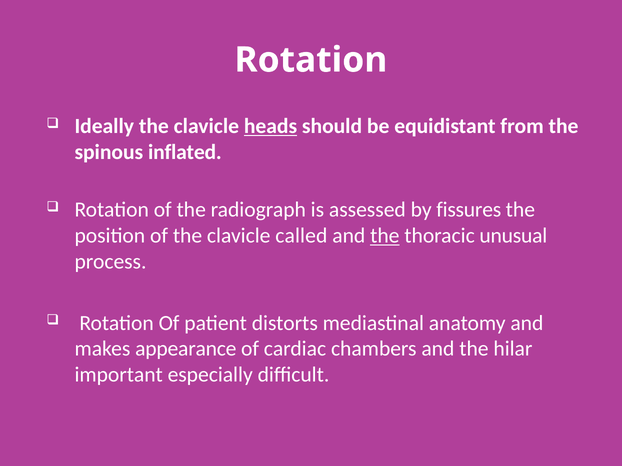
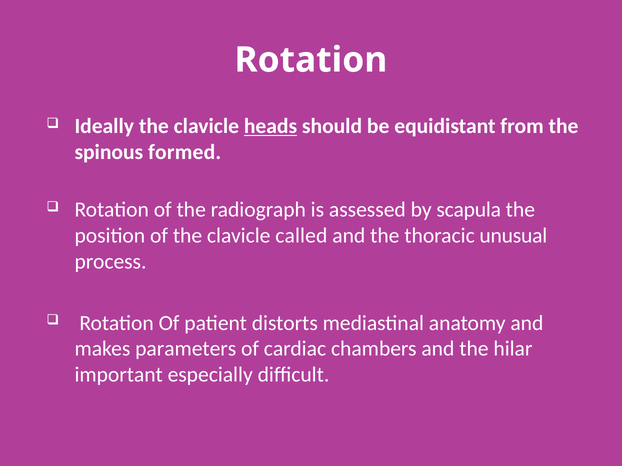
inflated: inflated -> formed
fissures: fissures -> scapula
the at (385, 236) underline: present -> none
appearance: appearance -> parameters
